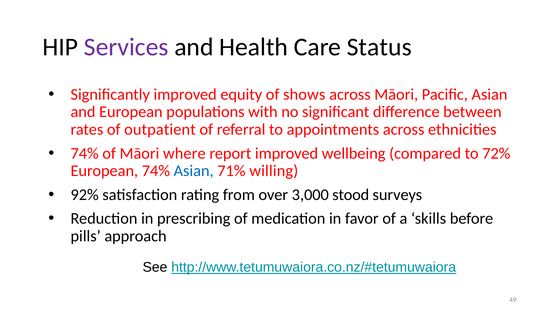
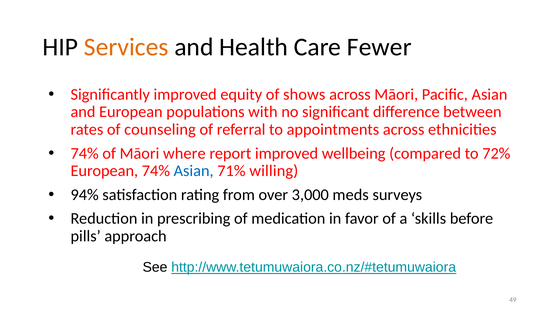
Services colour: purple -> orange
Status: Status -> Fewer
outpatient: outpatient -> counseling
92%: 92% -> 94%
stood: stood -> meds
